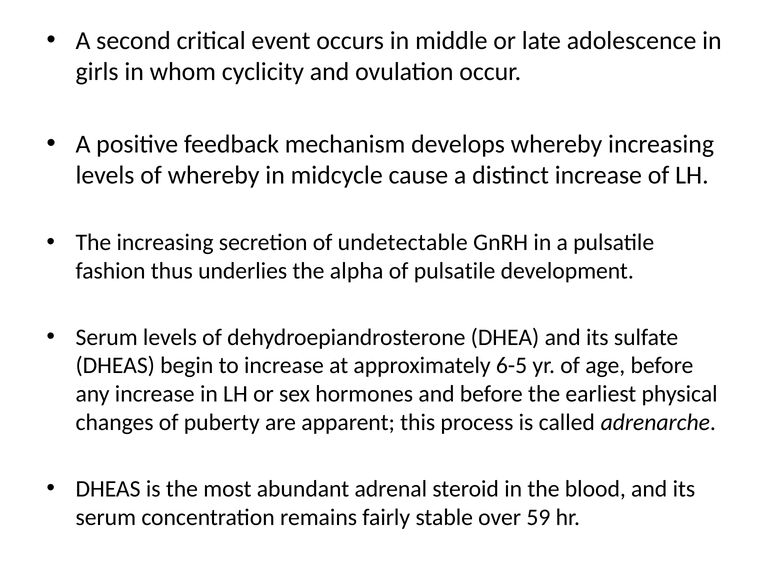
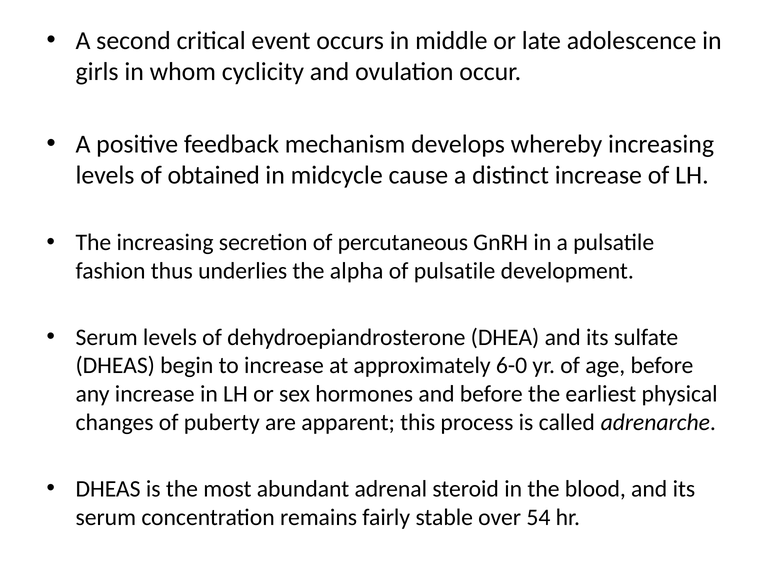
of whereby: whereby -> obtained
undetectable: undetectable -> percutaneous
6-5: 6-5 -> 6-0
59: 59 -> 54
